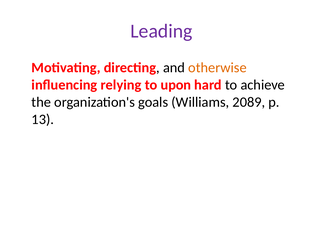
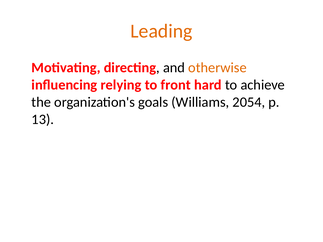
Leading colour: purple -> orange
upon: upon -> front
2089: 2089 -> 2054
